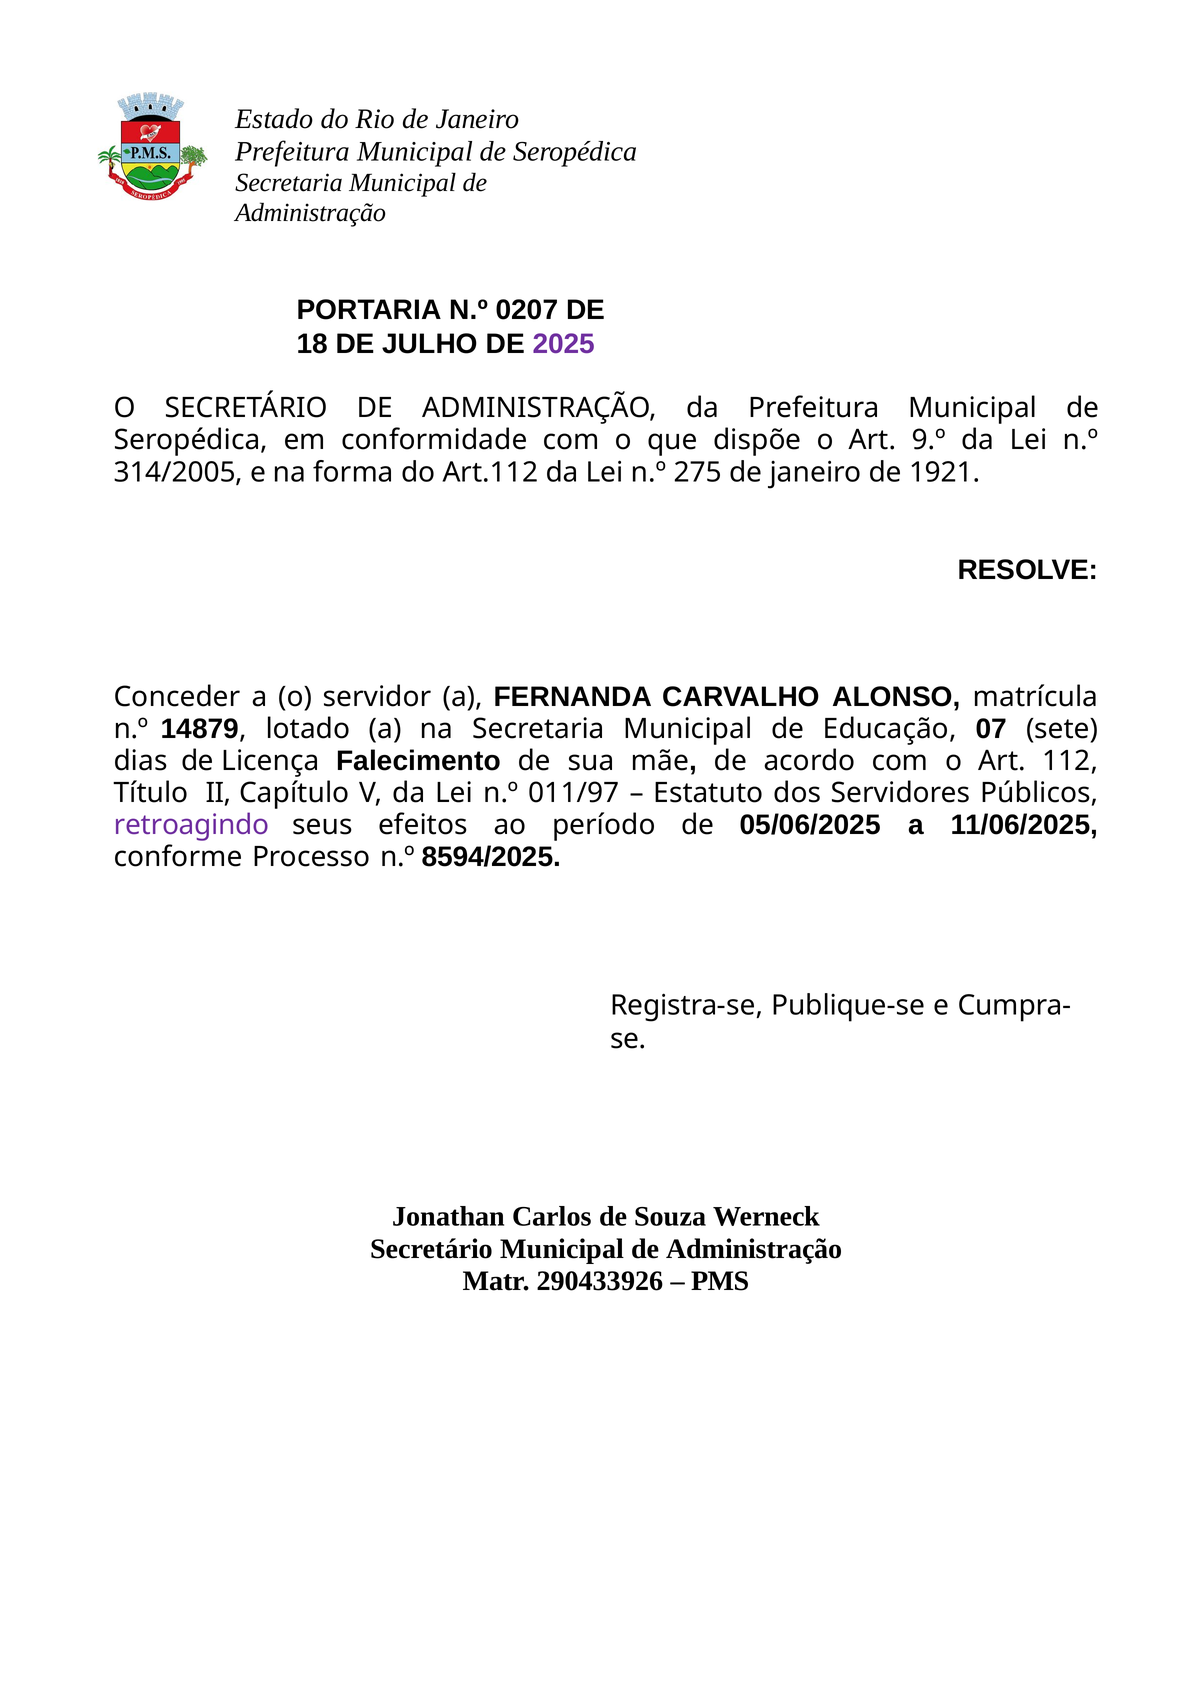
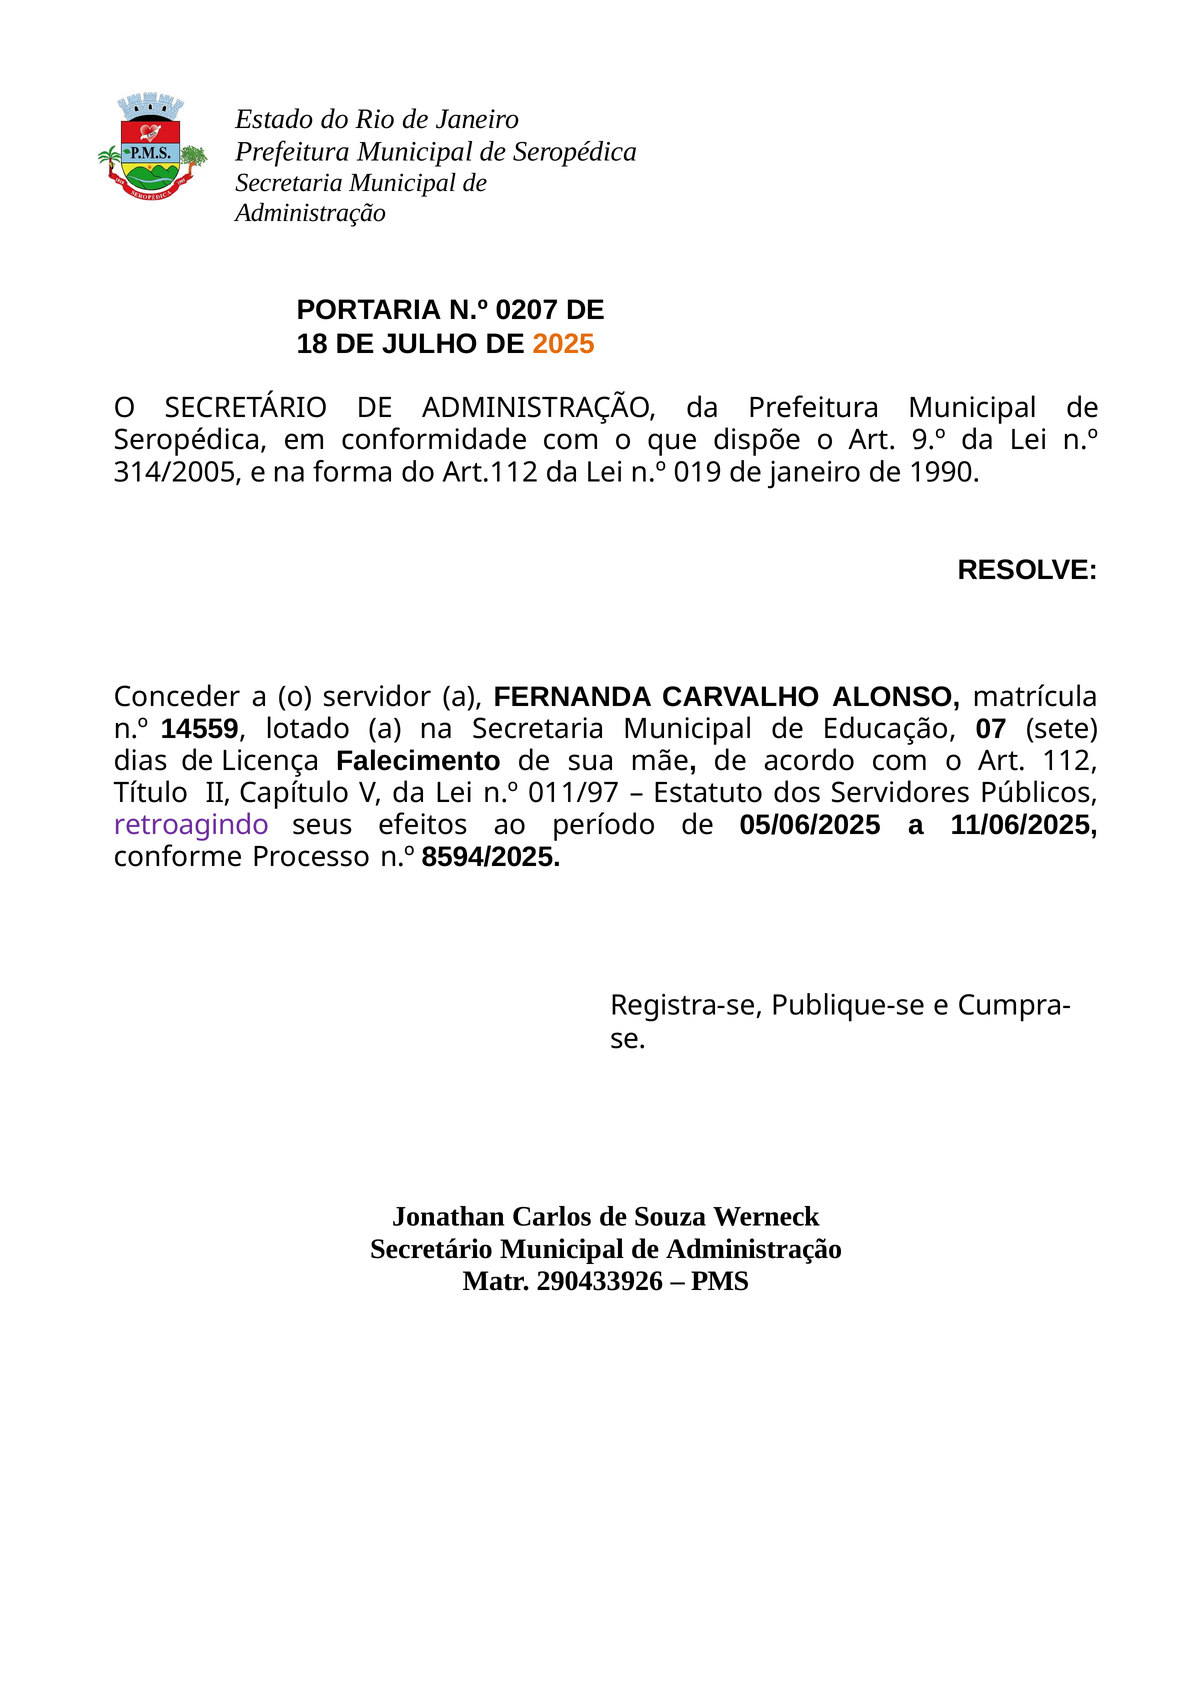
2025 colour: purple -> orange
275: 275 -> 019
1921: 1921 -> 1990
14879: 14879 -> 14559
